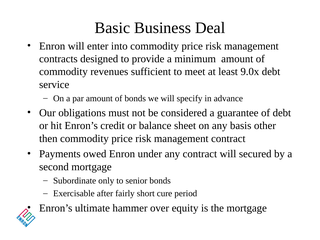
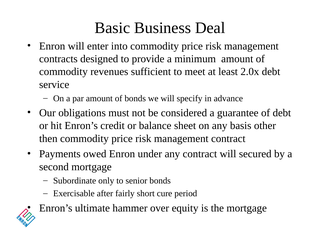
9.0x: 9.0x -> 2.0x
